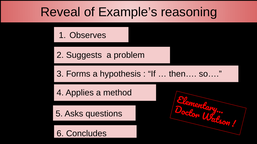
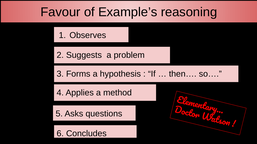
Reveal: Reveal -> Favour
